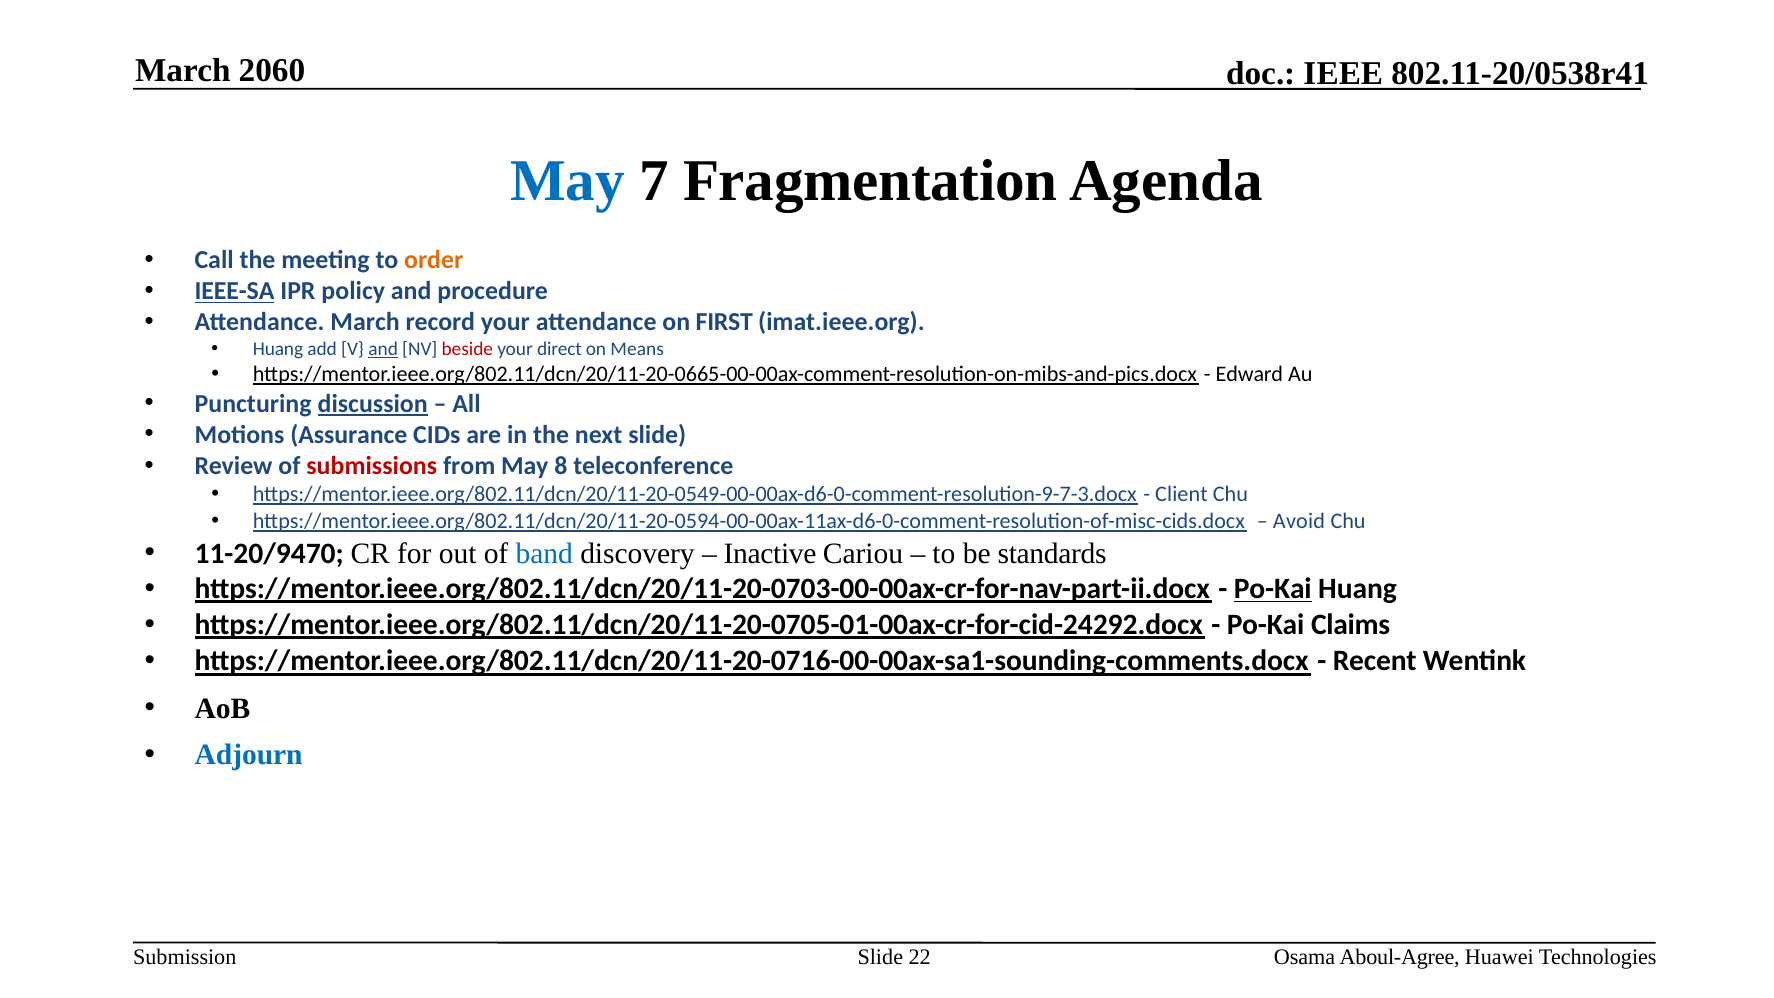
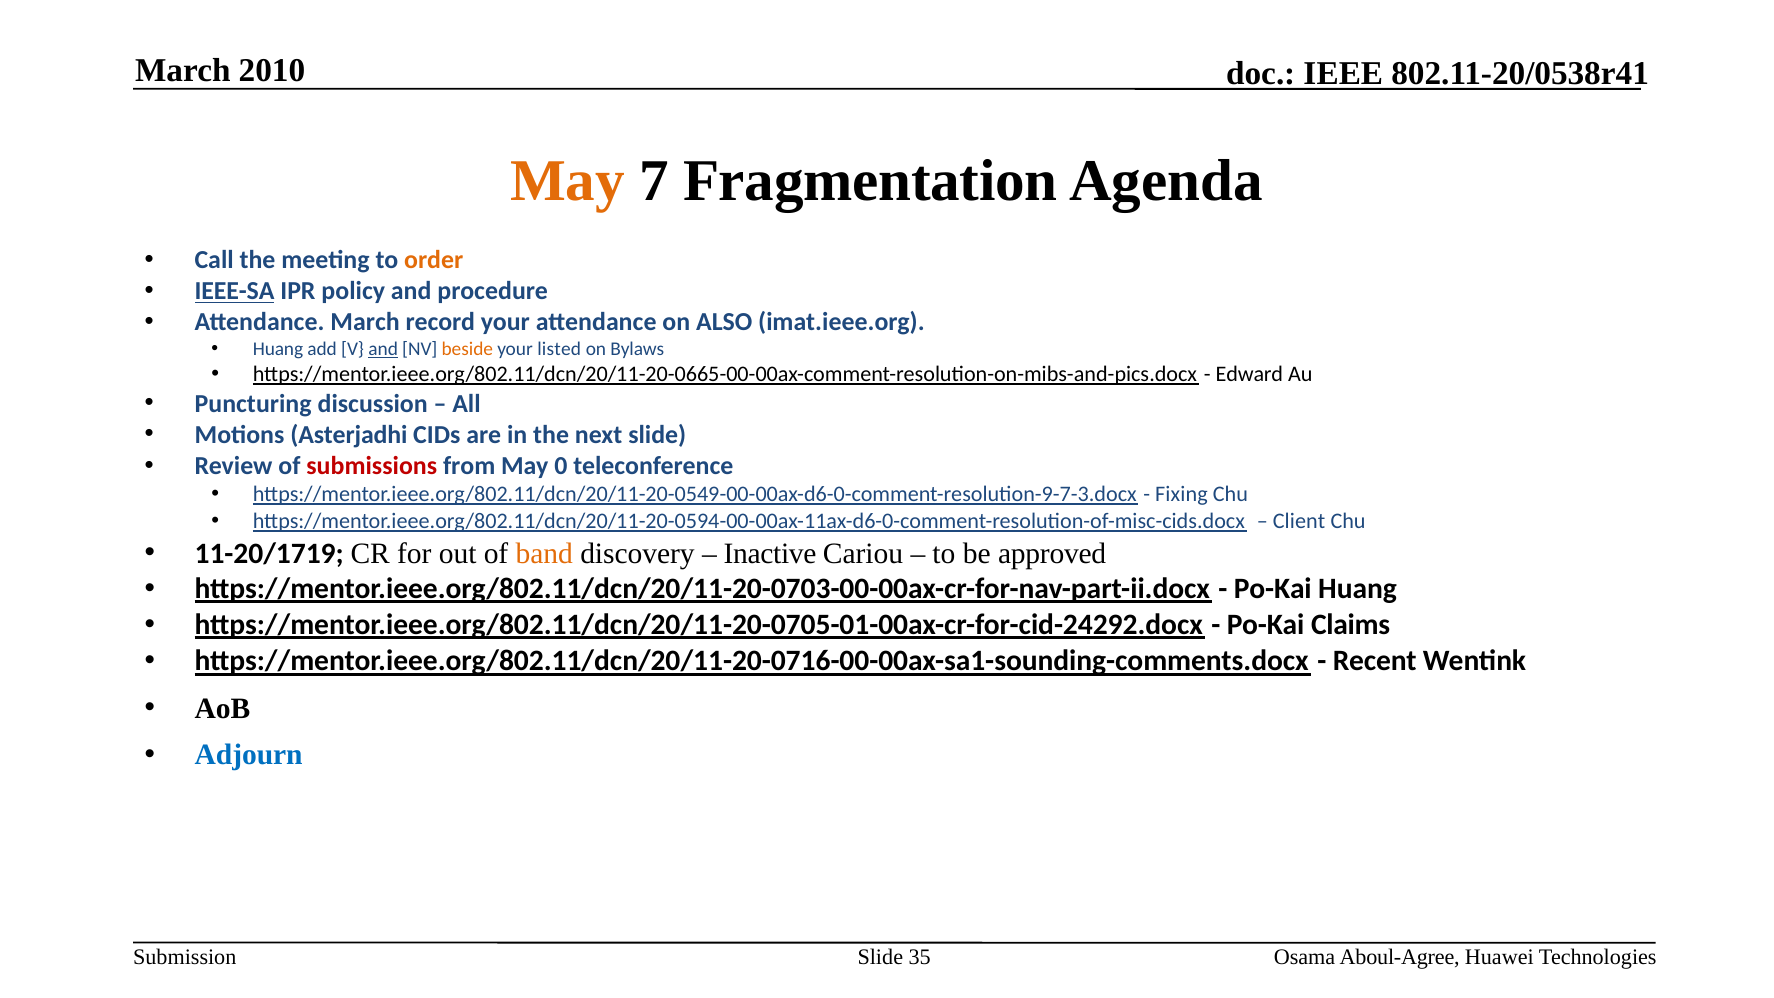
2060: 2060 -> 2010
May at (568, 181) colour: blue -> orange
FIRST: FIRST -> ALSO
beside colour: red -> orange
direct: direct -> listed
Means: Means -> Bylaws
discussion underline: present -> none
Assurance: Assurance -> Asterjadhi
8: 8 -> 0
Client: Client -> Fixing
Avoid: Avoid -> Client
11-20/9470: 11-20/9470 -> 11-20/1719
band colour: blue -> orange
standards: standards -> approved
Po-Kai at (1273, 589) underline: present -> none
22: 22 -> 35
